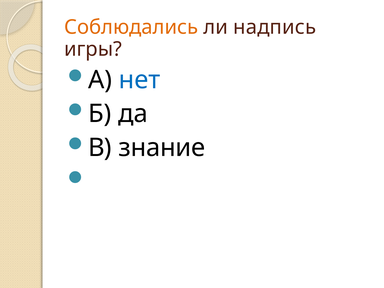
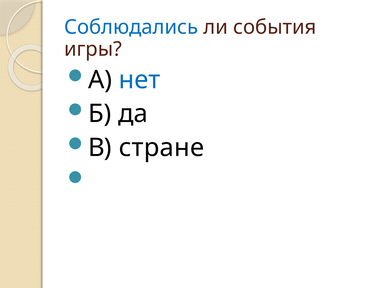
Соблюдались colour: orange -> blue
надпись: надпись -> события
знание: знание -> стране
